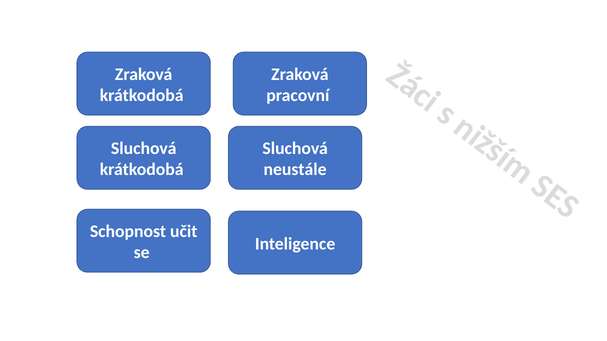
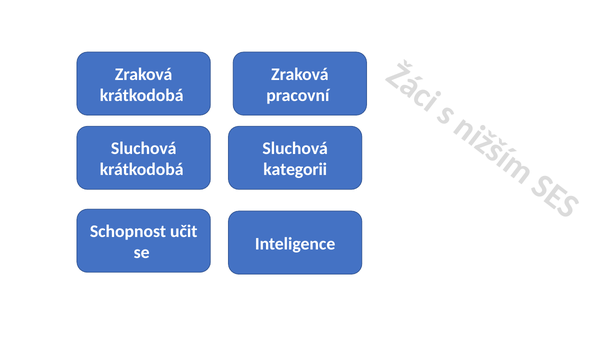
neustále: neustále -> kategorii
